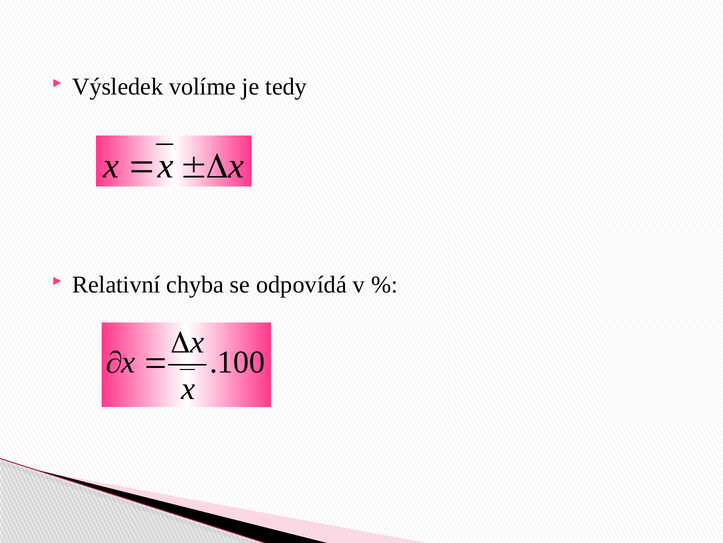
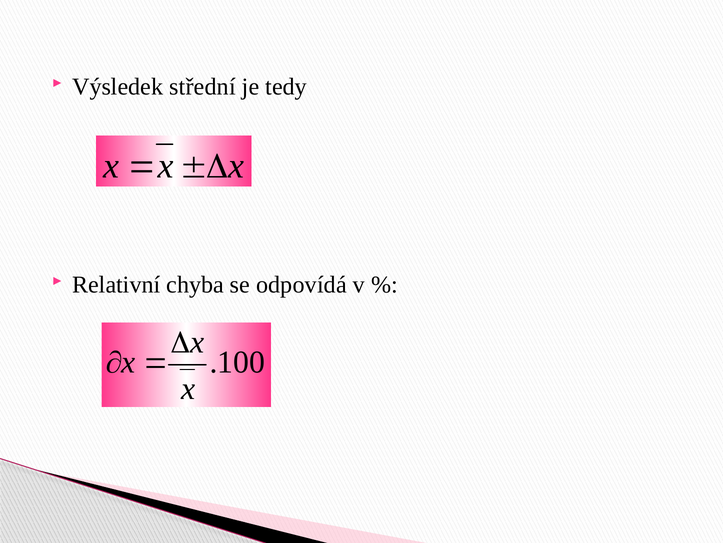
volíme: volíme -> střední
